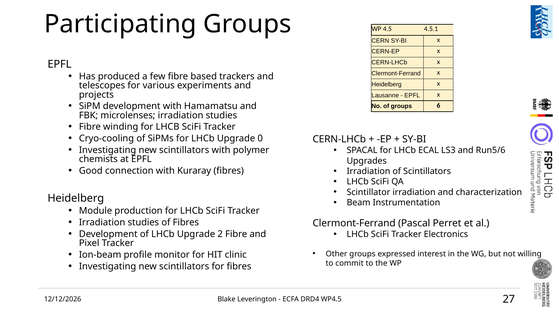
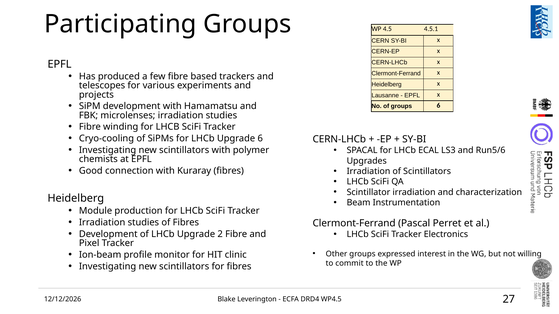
Upgrade 0: 0 -> 6
